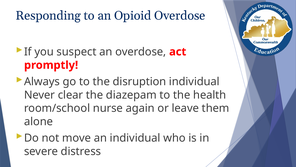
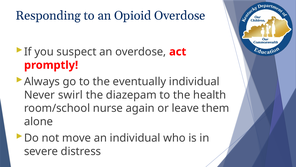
disruption: disruption -> eventually
clear: clear -> swirl
